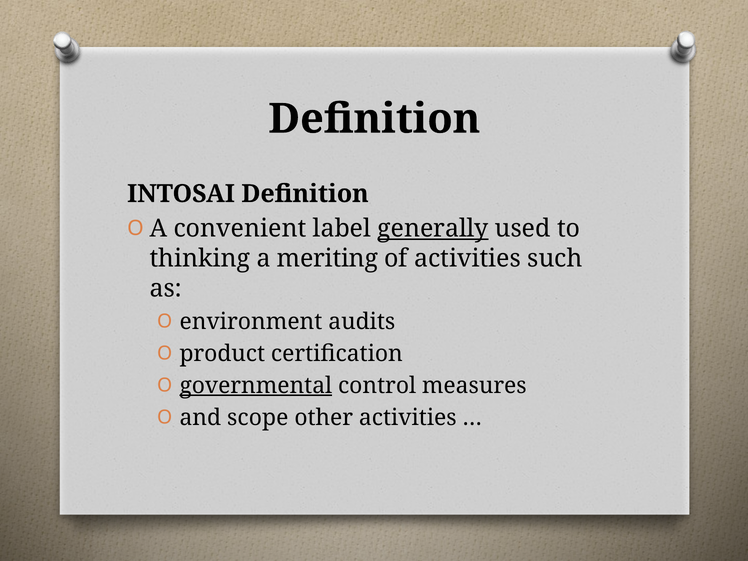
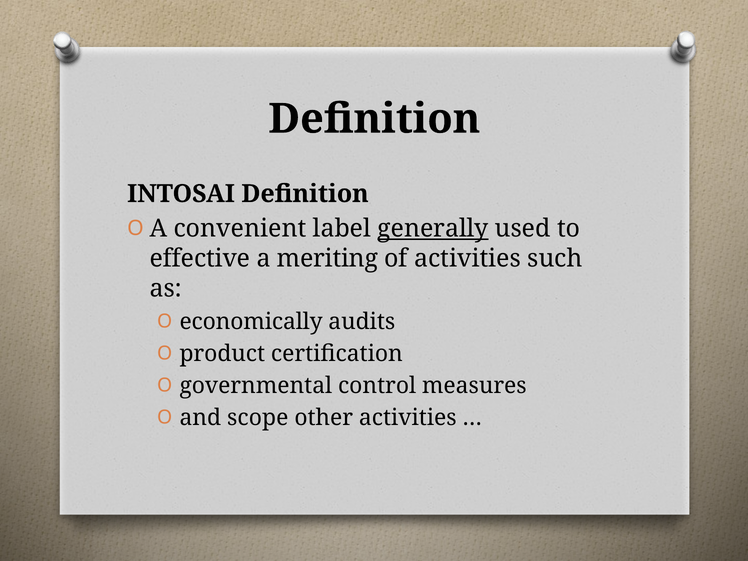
thinking: thinking -> effective
environment: environment -> economically
governmental underline: present -> none
